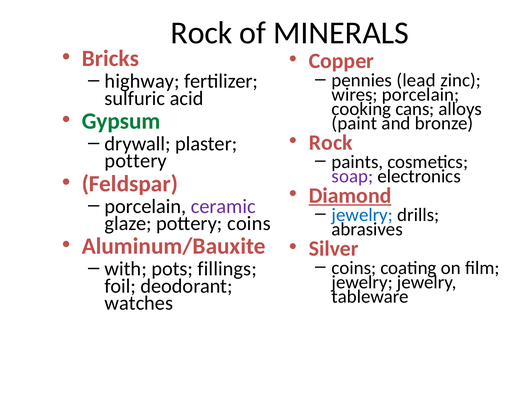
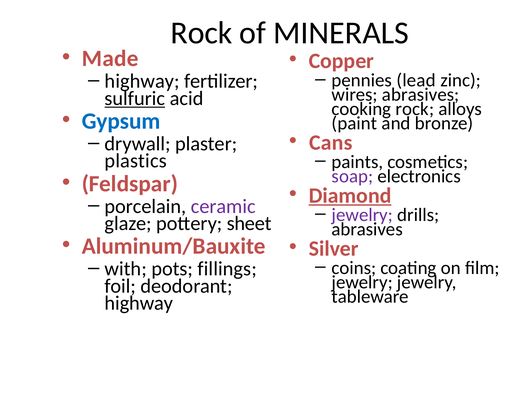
Bricks: Bricks -> Made
wires porcelain: porcelain -> abrasives
sulfuric underline: none -> present
cooking cans: cans -> rock
Gypsum colour: green -> blue
Rock at (331, 143): Rock -> Cans
pottery at (136, 161): pottery -> plastics
jewelry at (362, 215) colour: blue -> purple
pottery coins: coins -> sheet
watches at (139, 303): watches -> highway
